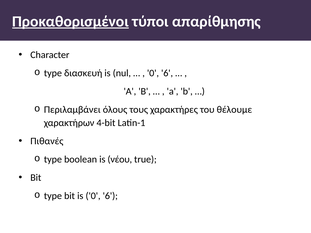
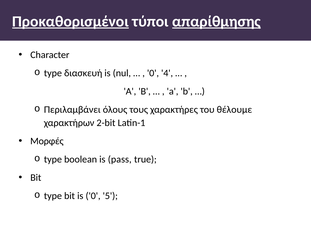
απαρίθµησης underline: none -> present
6 at (167, 73): 6 -> 4
4-bit: 4-bit -> 2-bit
Πιθανές: Πιθανές -> Μορφές
νέου: νέου -> pass
is 0 6: 6 -> 5
